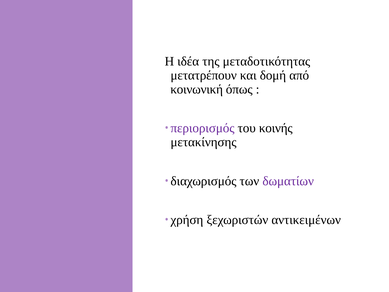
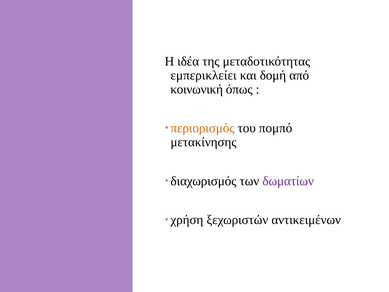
μετατρέπουν: μετατρέπουν -> εμπερικλείει
περιορισμός colour: purple -> orange
κοινής: κοινής -> πομπό
